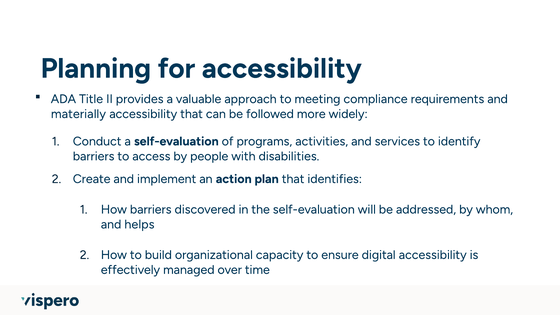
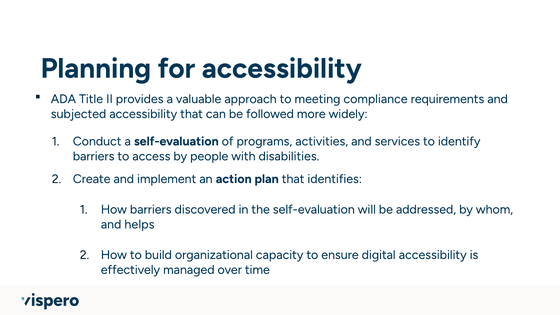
materially: materially -> subjected
